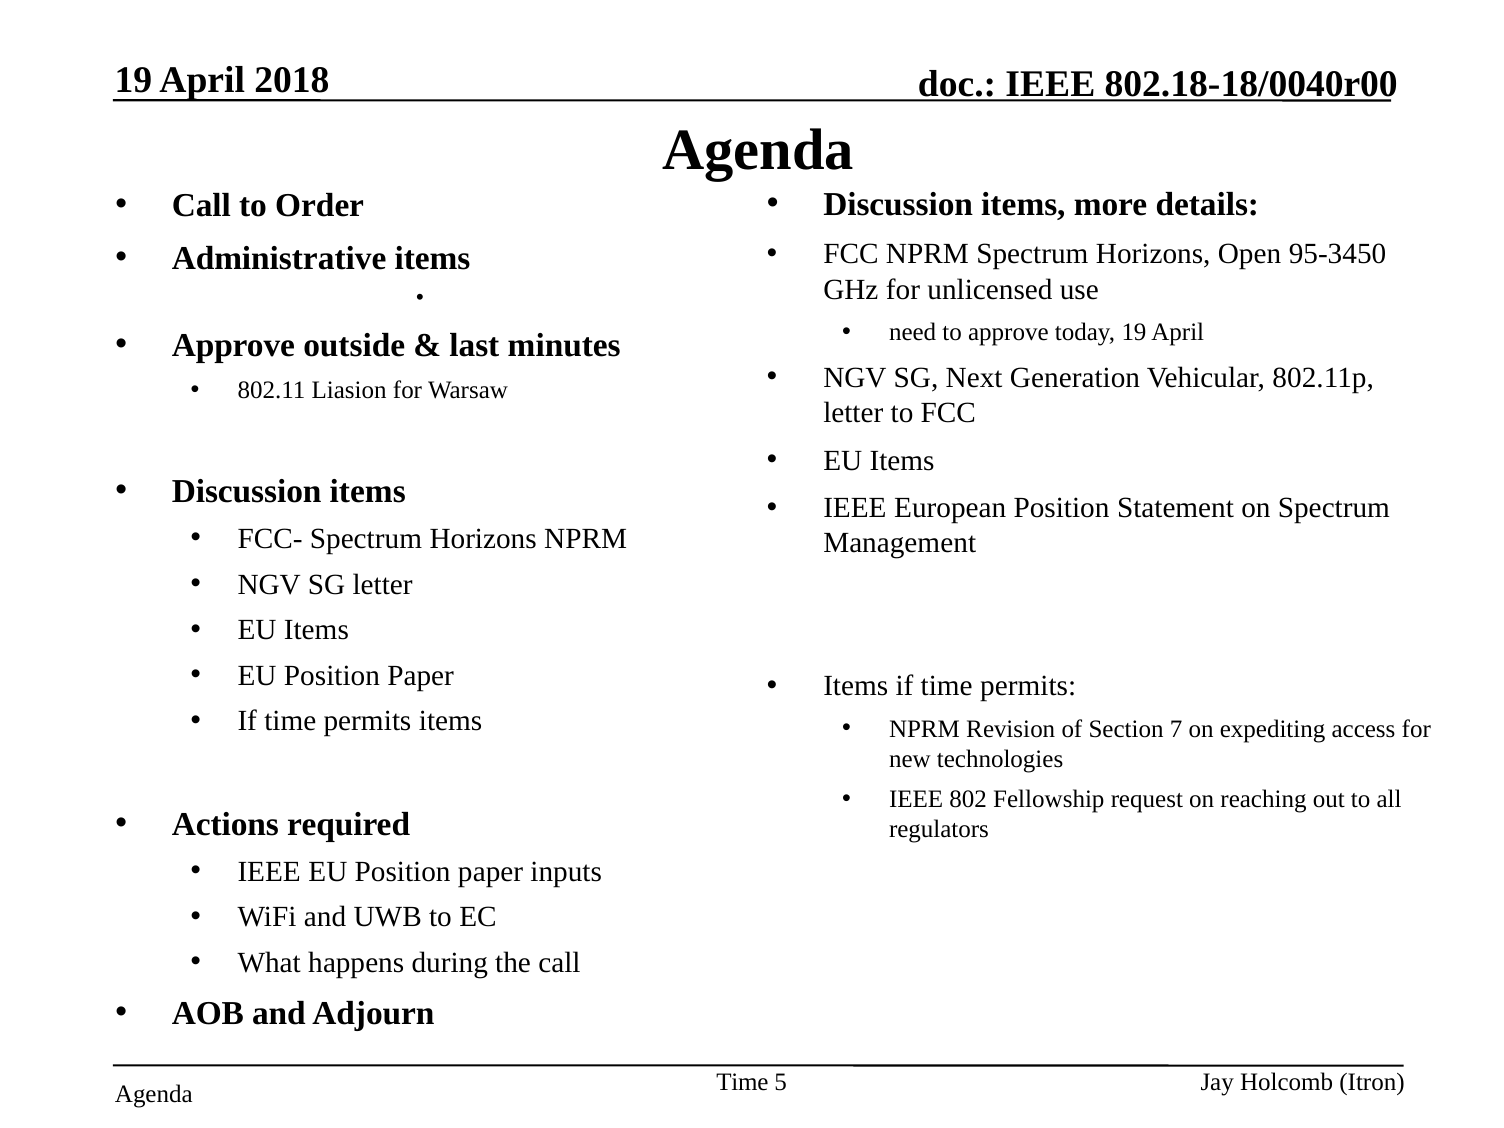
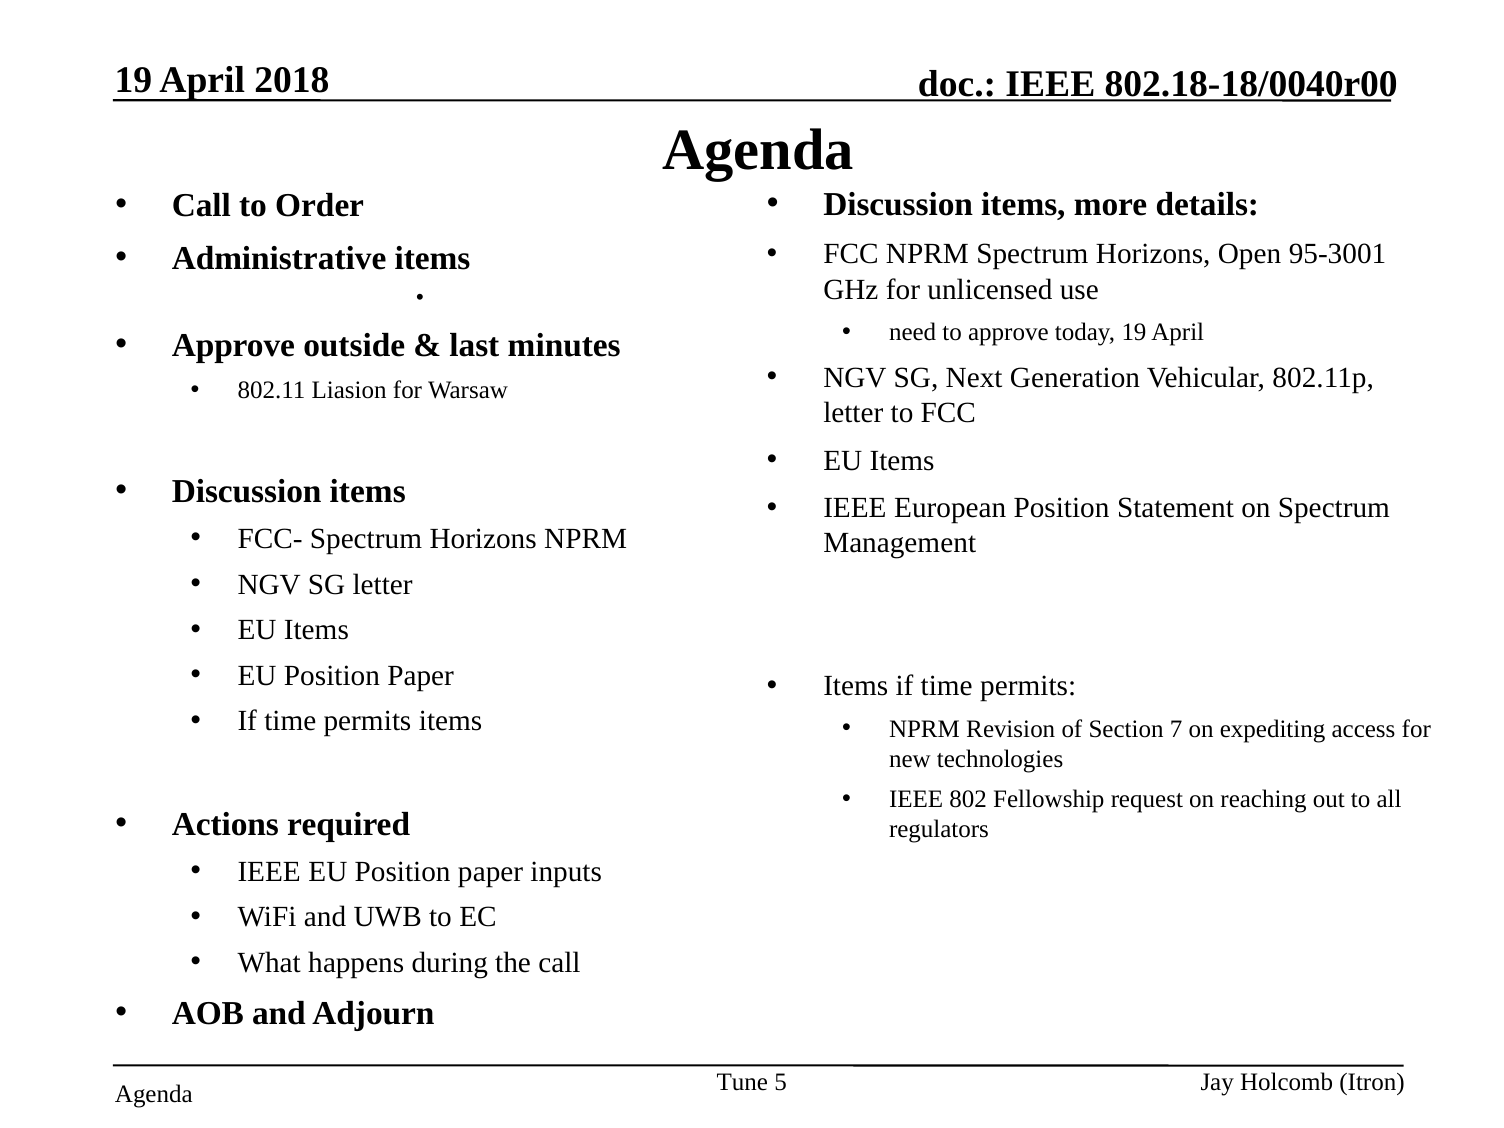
95-3450: 95-3450 -> 95-3001
Time at (742, 1082): Time -> Tune
